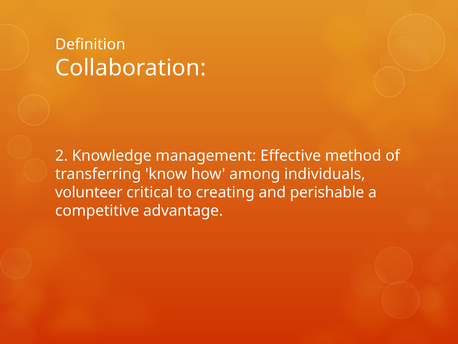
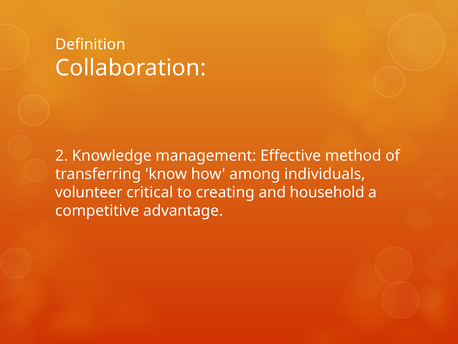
perishable: perishable -> household
